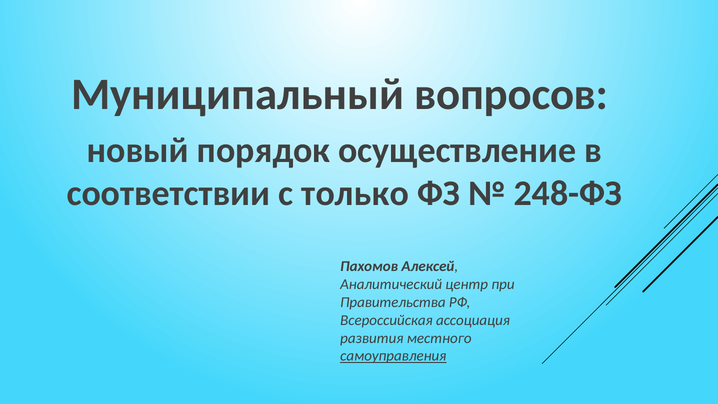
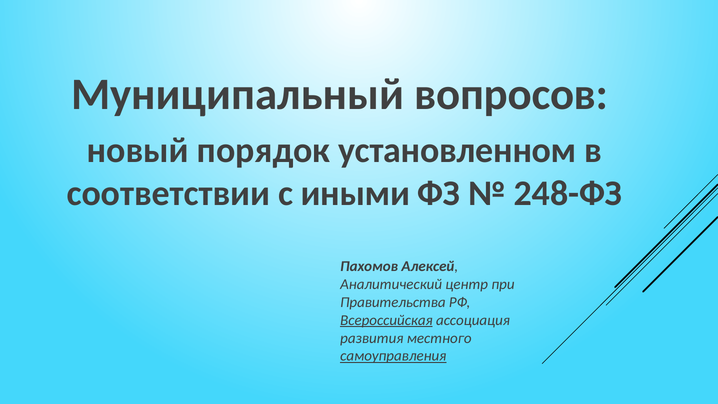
осуществление: осуществление -> установленном
только: только -> иными
Всероссийская underline: none -> present
